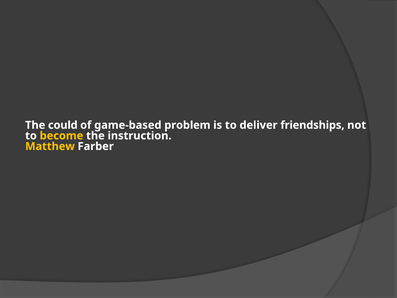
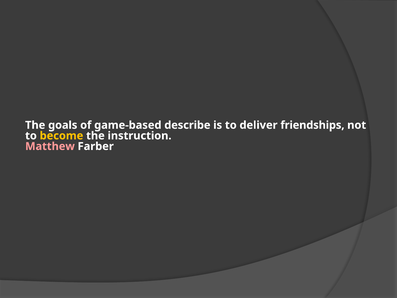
could: could -> goals
problem: problem -> describe
Matthew colour: yellow -> pink
